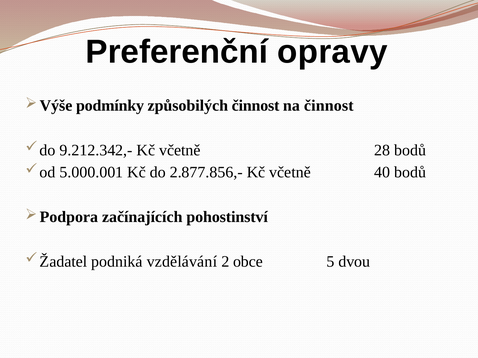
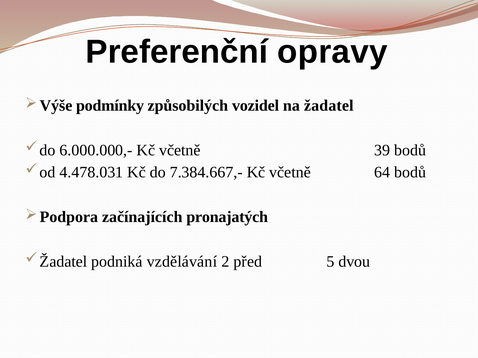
způsobilých činnost: činnost -> vozidel
na činnost: činnost -> žadatel
9.212.342,-: 9.212.342,- -> 6.000.000,-
28: 28 -> 39
5.000.001: 5.000.001 -> 4.478.031
2.877.856,-: 2.877.856,- -> 7.384.667,-
40: 40 -> 64
pohostinství: pohostinství -> pronajatých
obce: obce -> před
